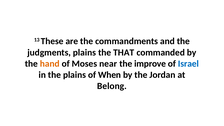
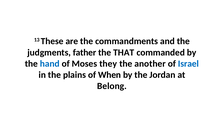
judgments plains: plains -> father
hand colour: orange -> blue
near: near -> they
improve: improve -> another
